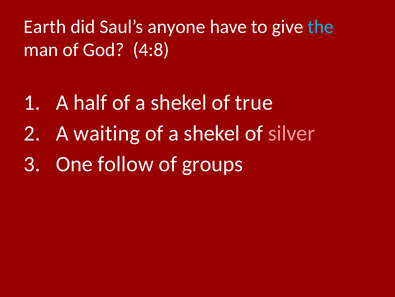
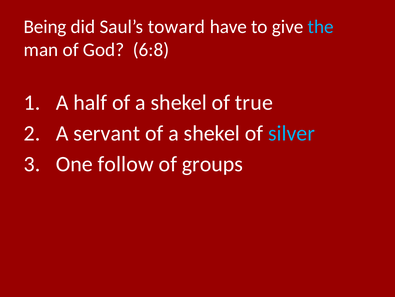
Earth: Earth -> Being
anyone: anyone -> toward
4:8: 4:8 -> 6:8
waiting: waiting -> servant
silver colour: pink -> light blue
